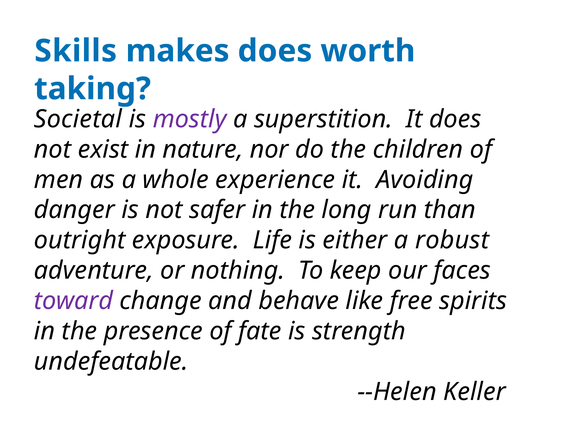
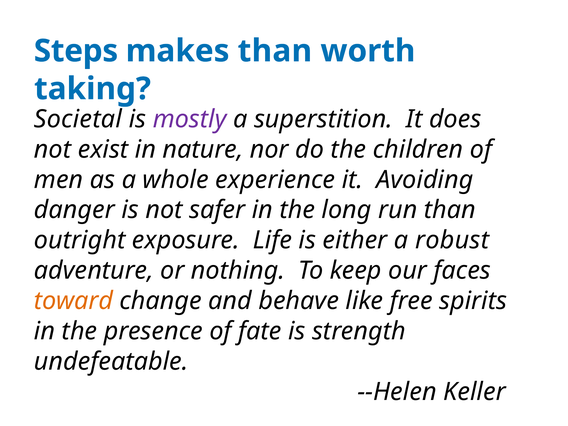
Skills: Skills -> Steps
makes does: does -> than
toward colour: purple -> orange
